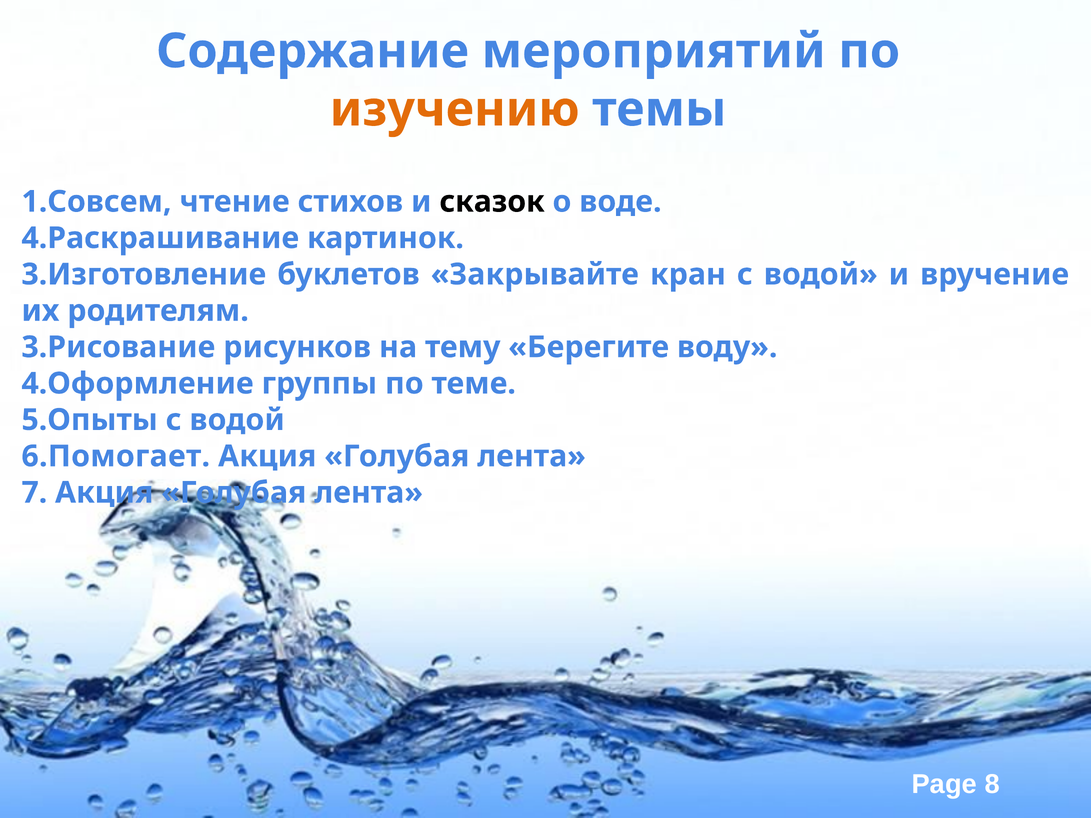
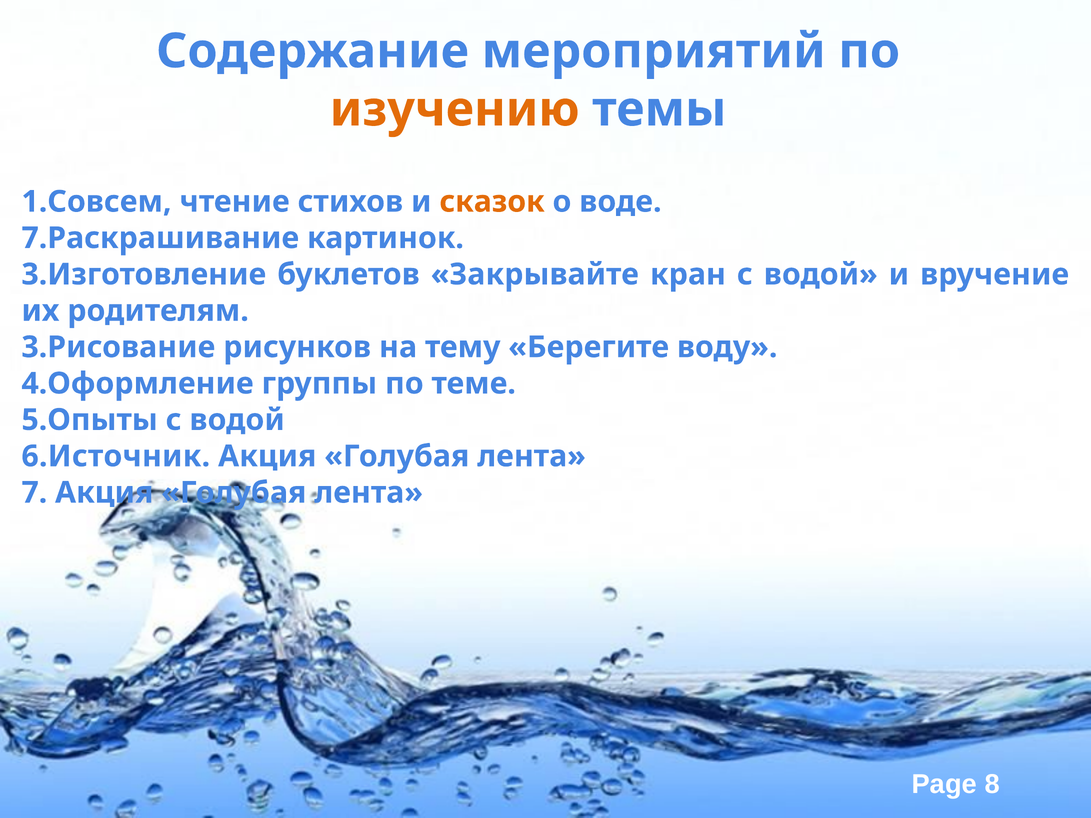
сказок colour: black -> orange
4.Раскрашивание: 4.Раскрашивание -> 7.Раскрашивание
6.Помогает: 6.Помогает -> 6.Источник
